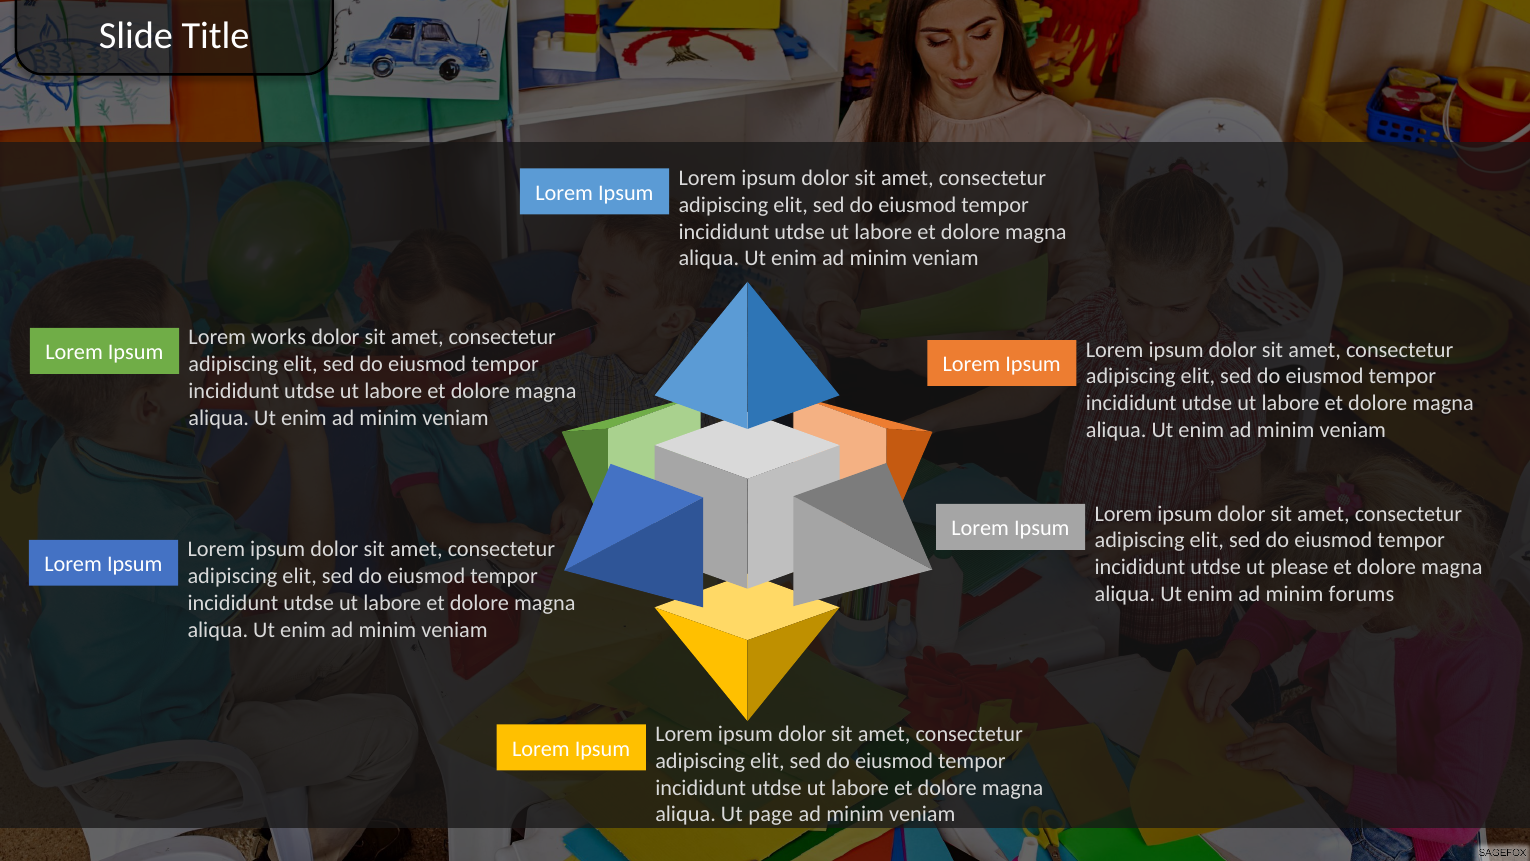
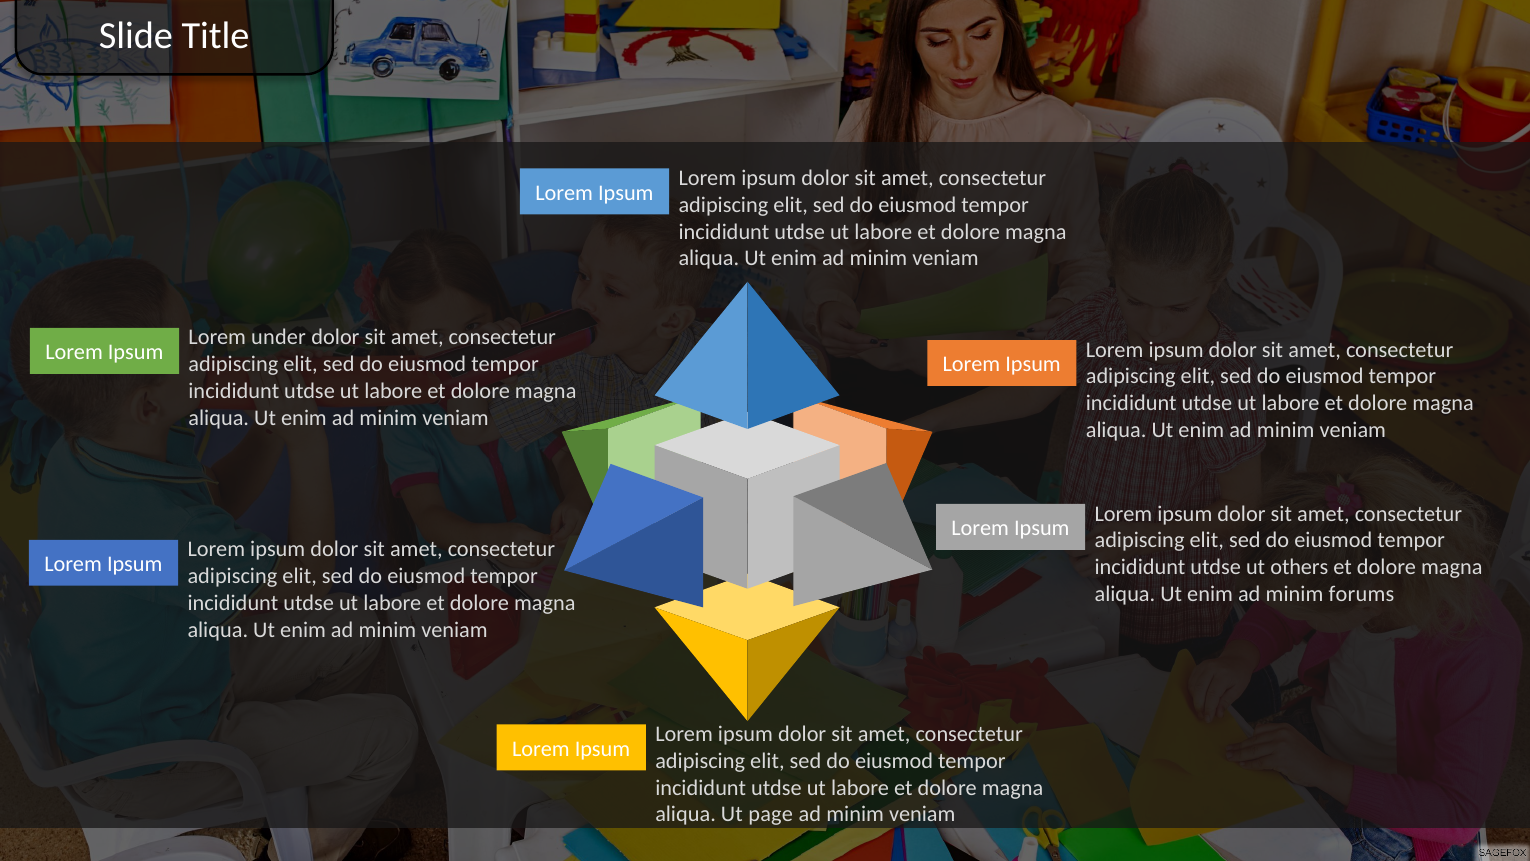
works: works -> under
please: please -> others
